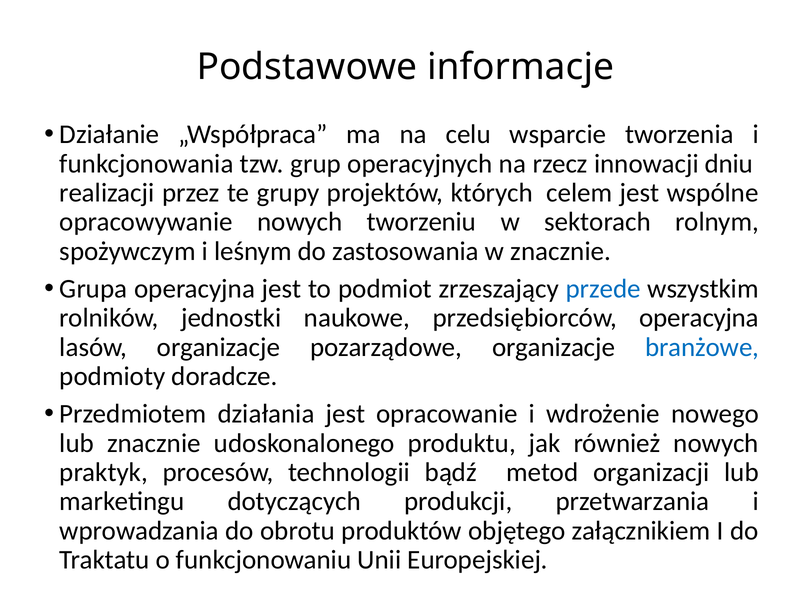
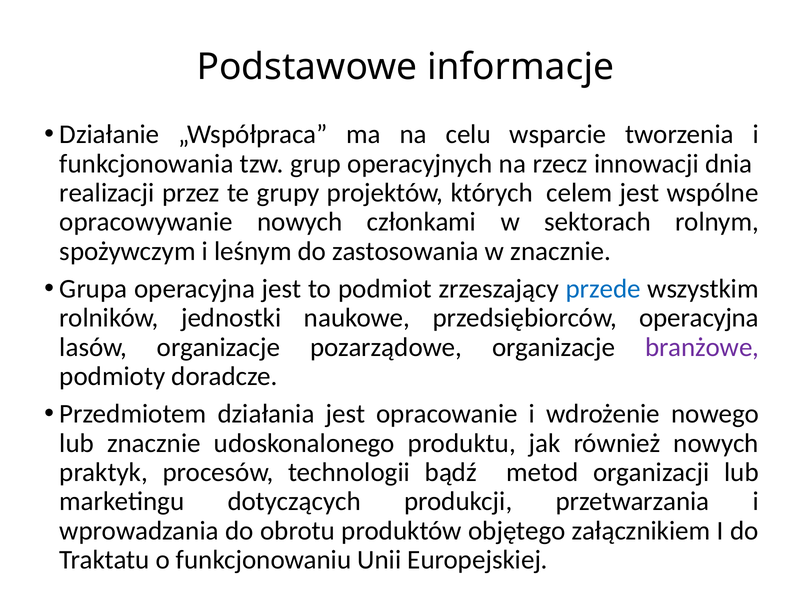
dniu: dniu -> dnia
tworzeniu: tworzeniu -> członkami
branżowe colour: blue -> purple
